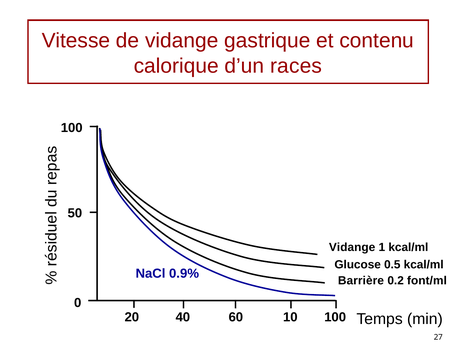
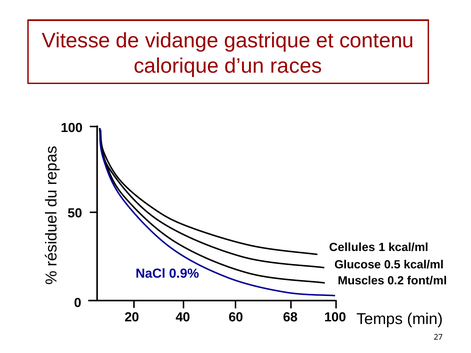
Vidange at (352, 247): Vidange -> Cellules
Barrière: Barrière -> Muscles
10: 10 -> 68
